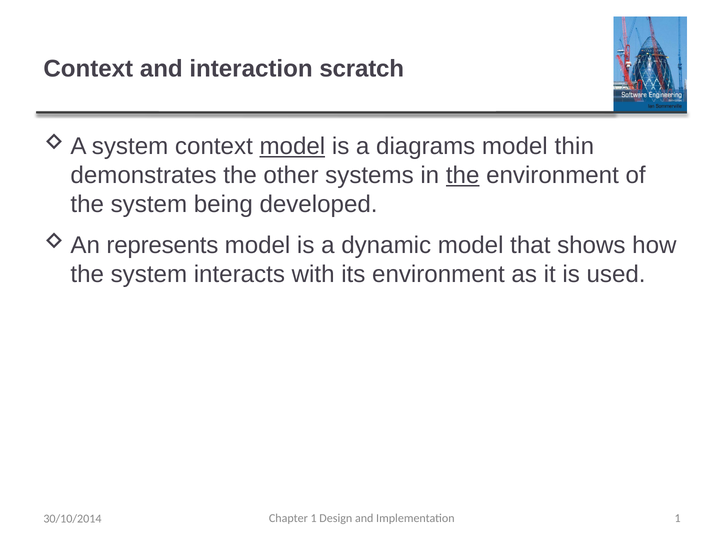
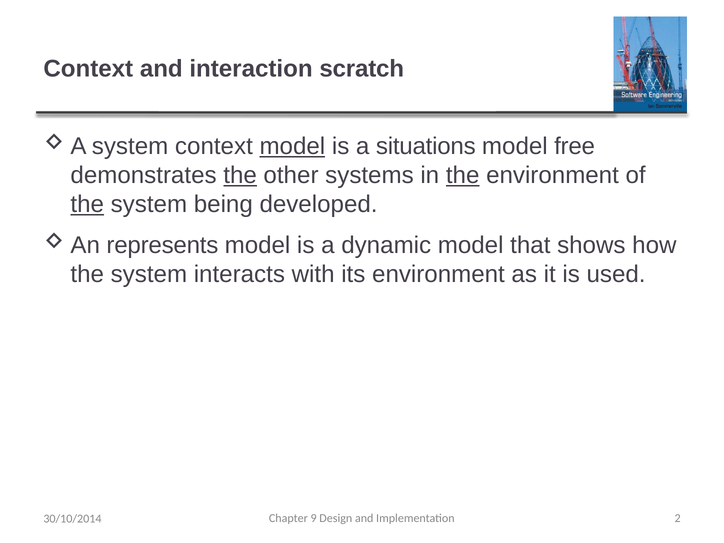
diagrams: diagrams -> situations
thin: thin -> free
the at (240, 175) underline: none -> present
the at (87, 204) underline: none -> present
Chapter 1: 1 -> 9
Implementation 1: 1 -> 2
